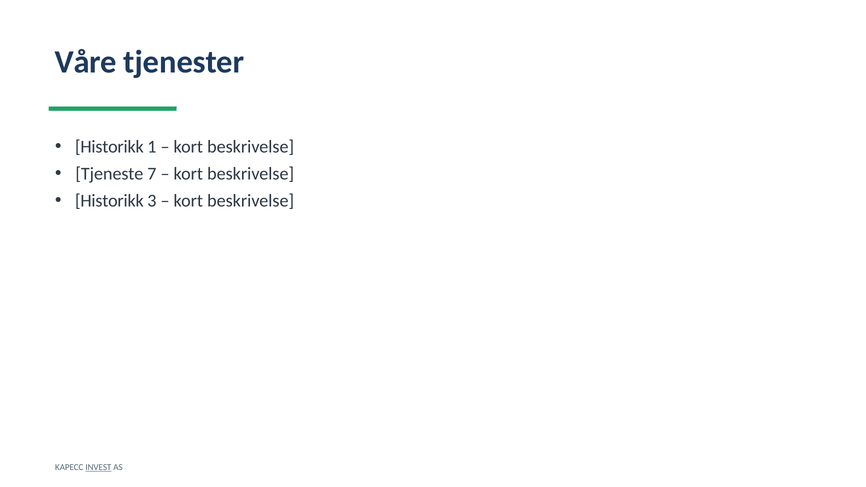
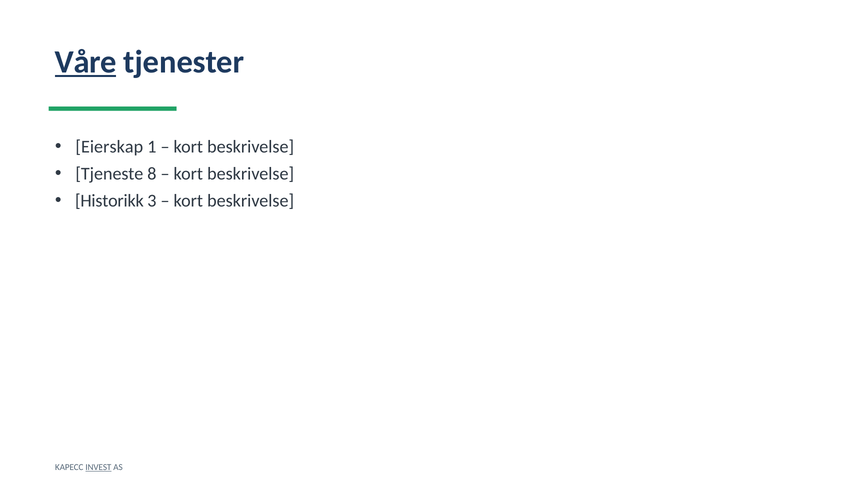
Våre underline: none -> present
Historikk at (109, 147): Historikk -> Eierskap
7: 7 -> 8
